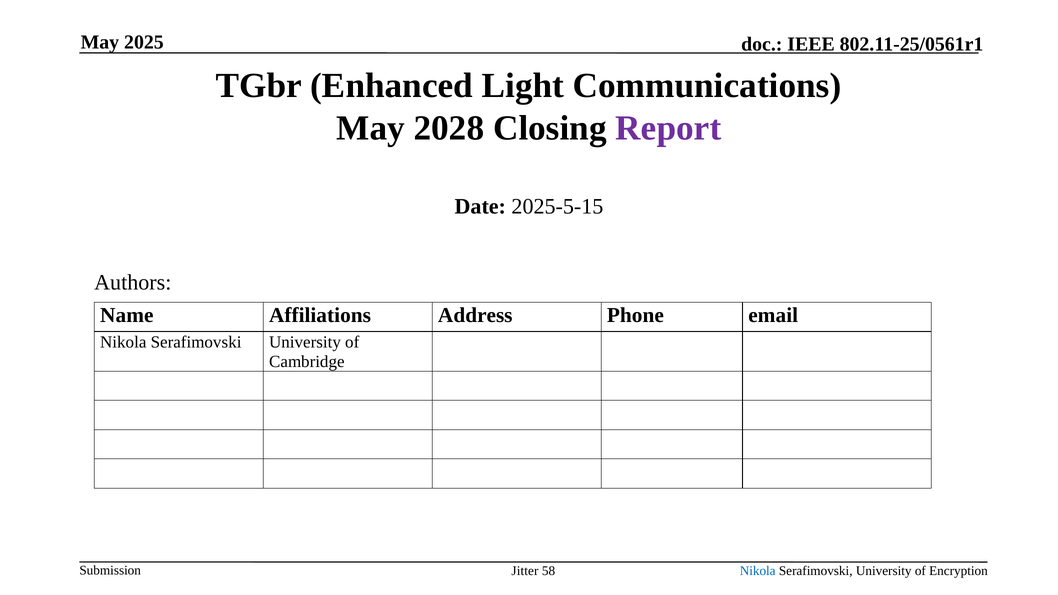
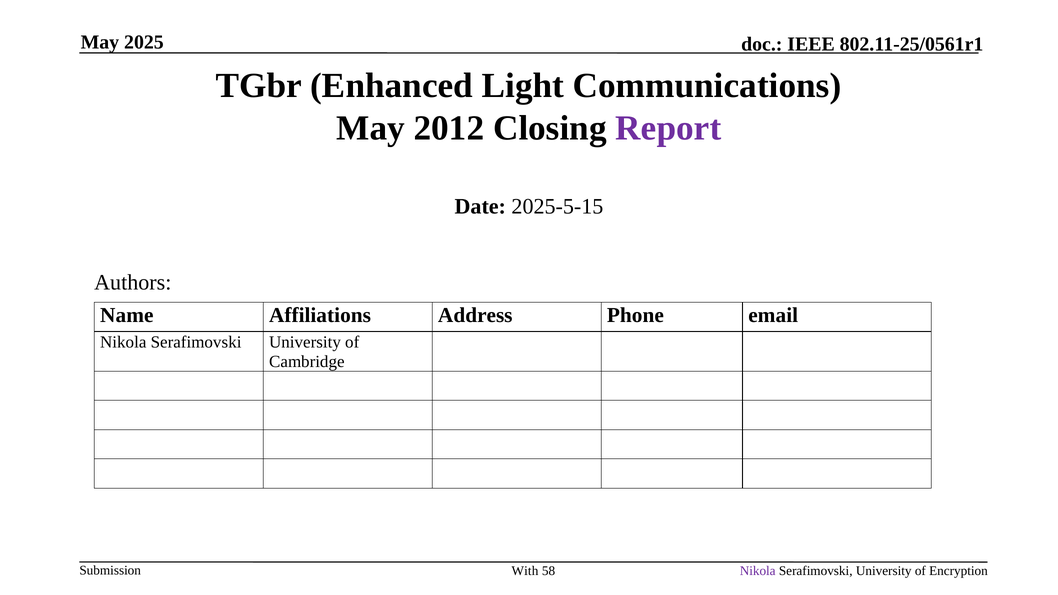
2028: 2028 -> 2012
Jitter: Jitter -> With
Nikola at (758, 571) colour: blue -> purple
